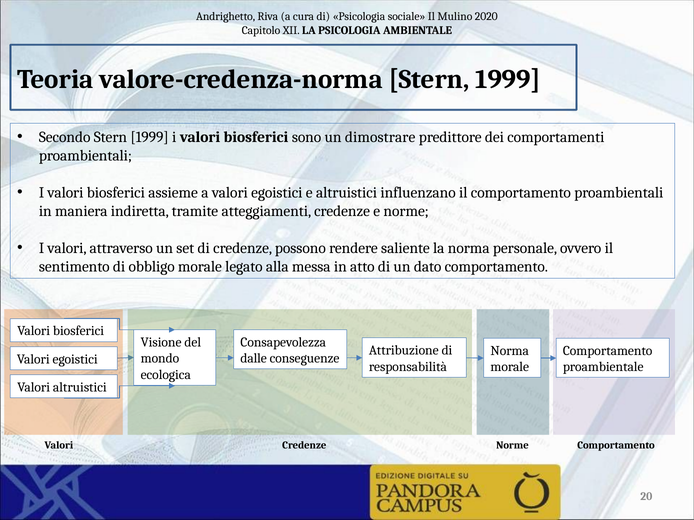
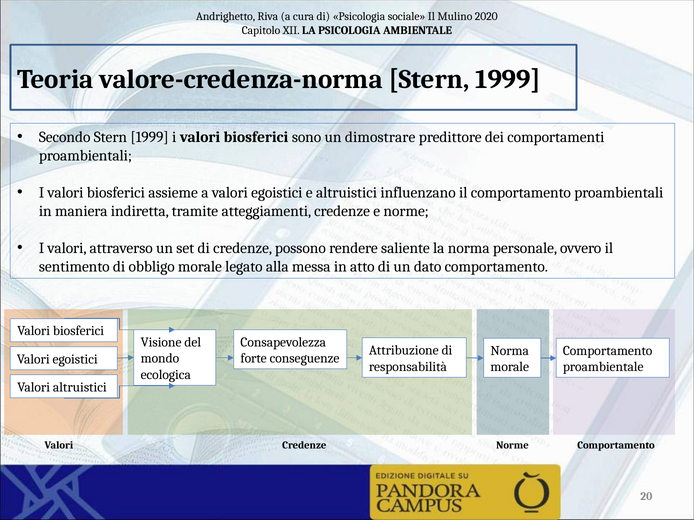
dalle: dalle -> forte
